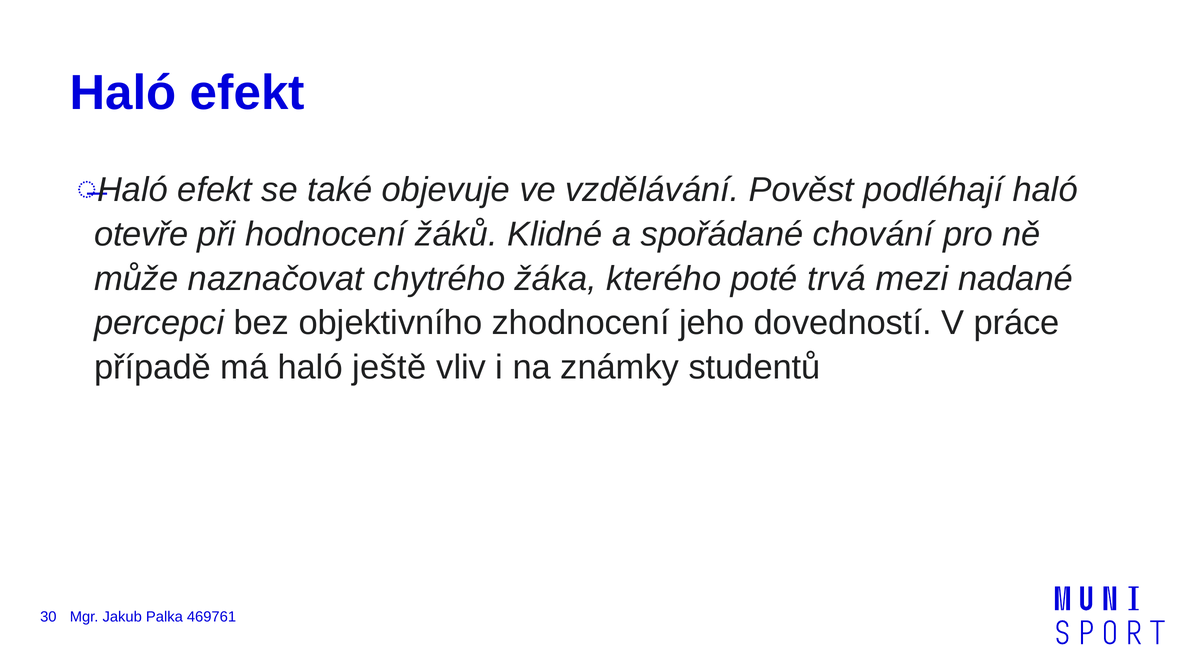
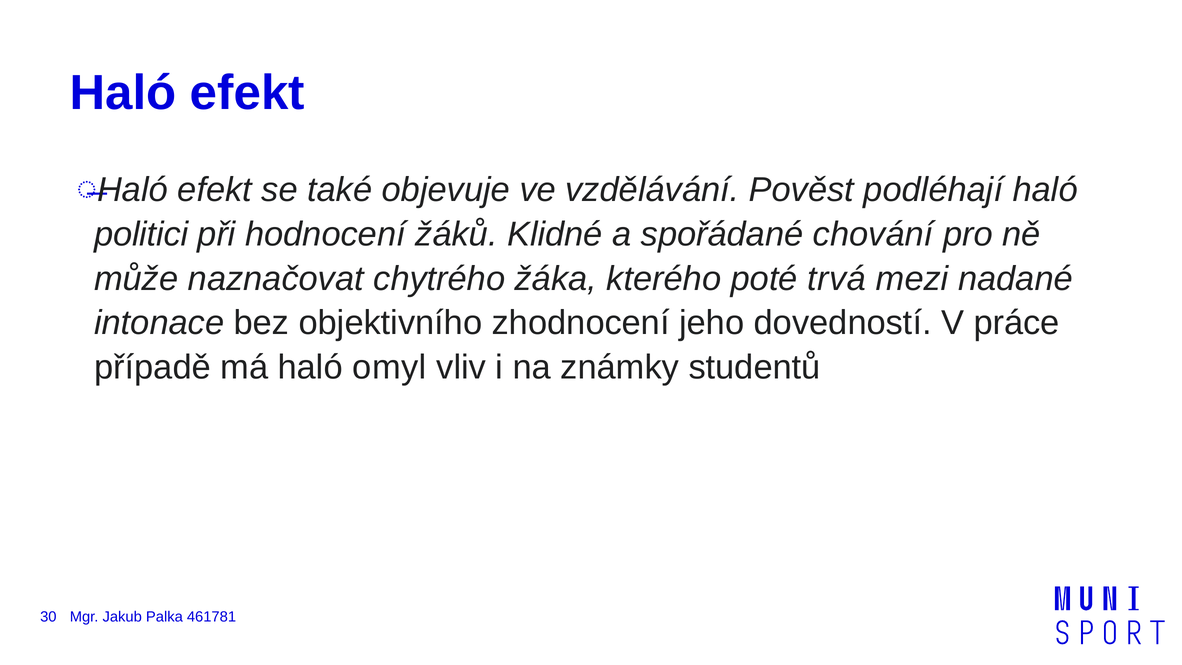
otevře: otevře -> politici
percepci: percepci -> intonace
ještě: ještě -> omyl
469761: 469761 -> 461781
